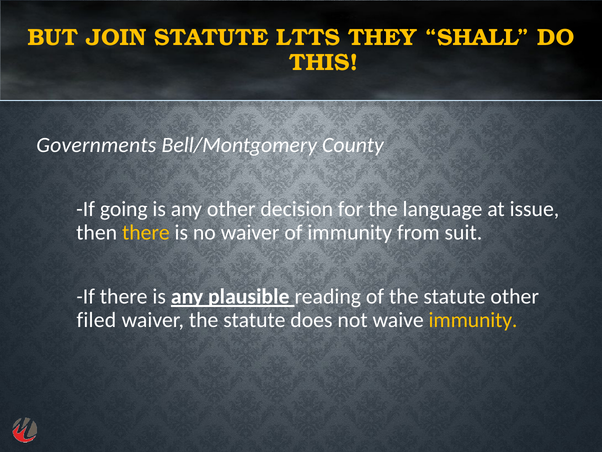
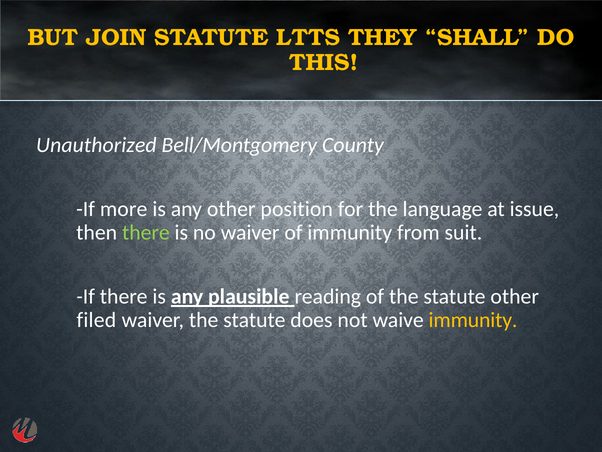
Governments: Governments -> Unauthorized
going: going -> more
decision: decision -> position
there at (146, 232) colour: yellow -> light green
